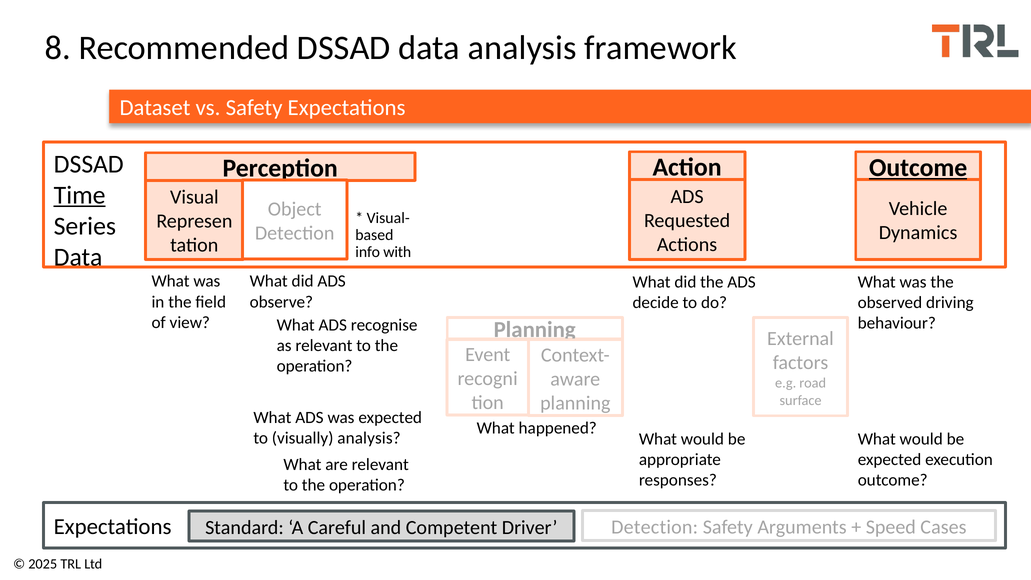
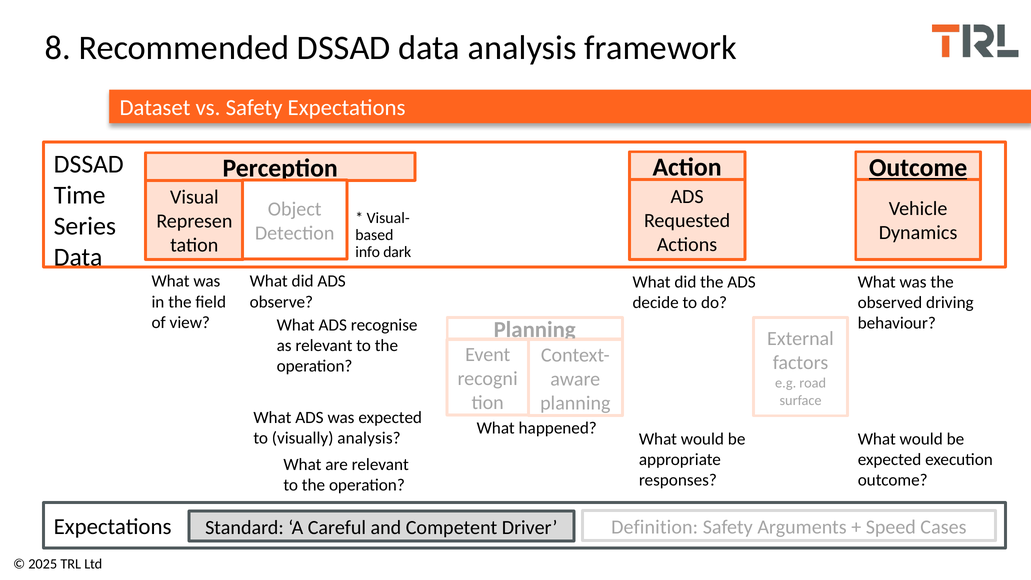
Time underline: present -> none
with: with -> dark
Detection at (655, 527): Detection -> Definition
